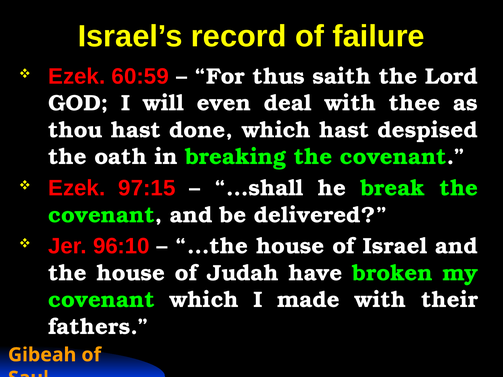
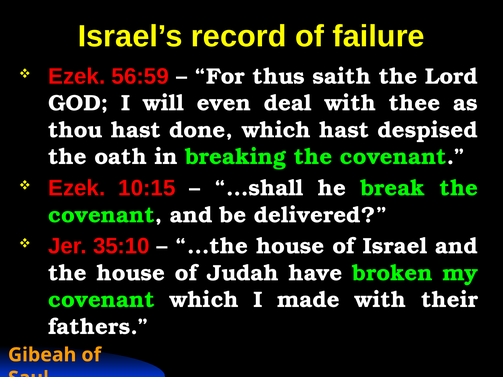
60:59: 60:59 -> 56:59
97:15: 97:15 -> 10:15
96:10: 96:10 -> 35:10
